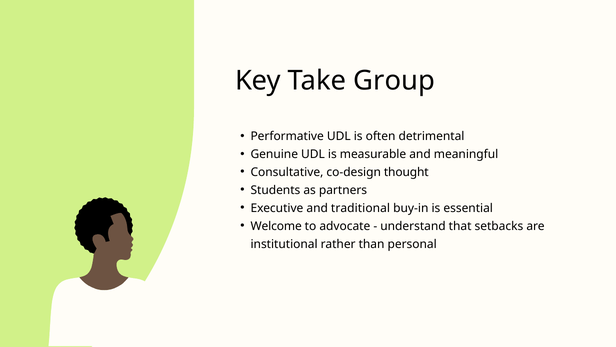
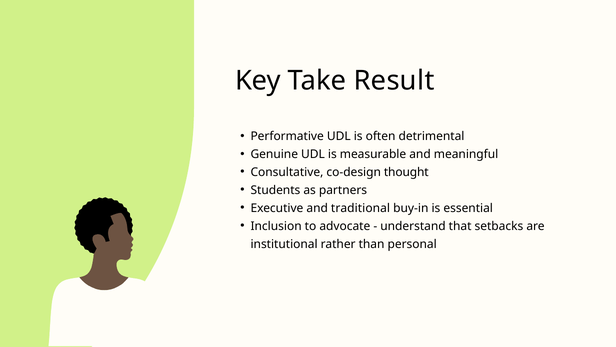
Group: Group -> Result
Welcome: Welcome -> Inclusion
